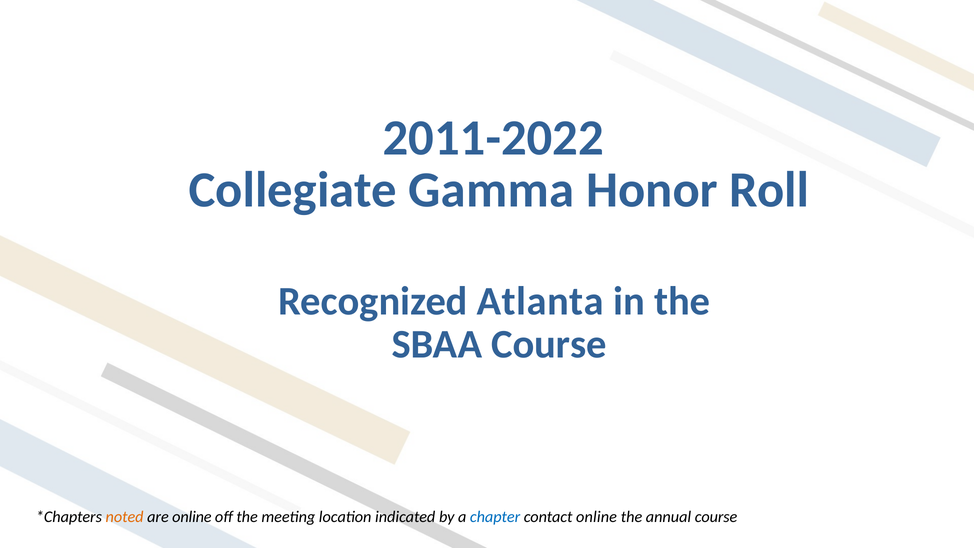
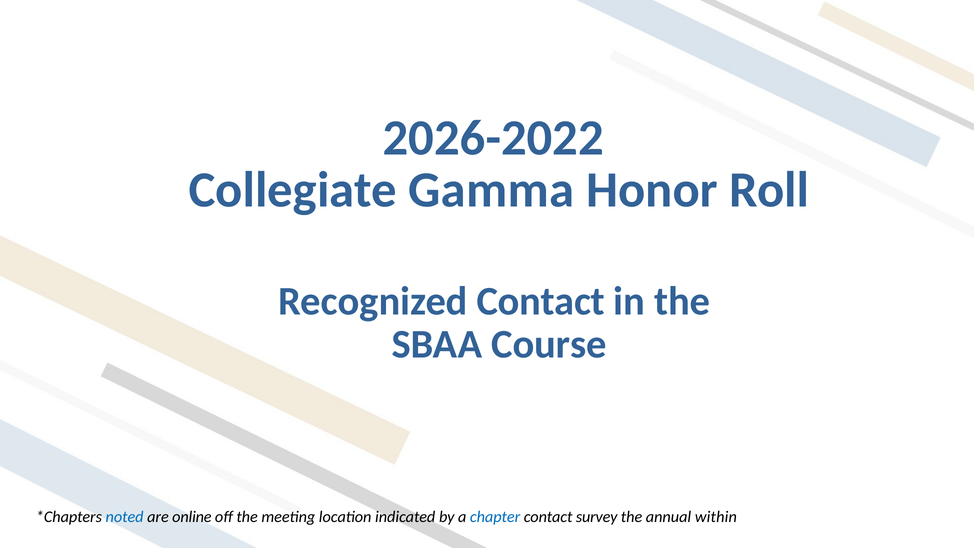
2011-2022: 2011-2022 -> 2026-2022
Recognized Atlanta: Atlanta -> Contact
noted colour: orange -> blue
contact online: online -> survey
annual course: course -> within
